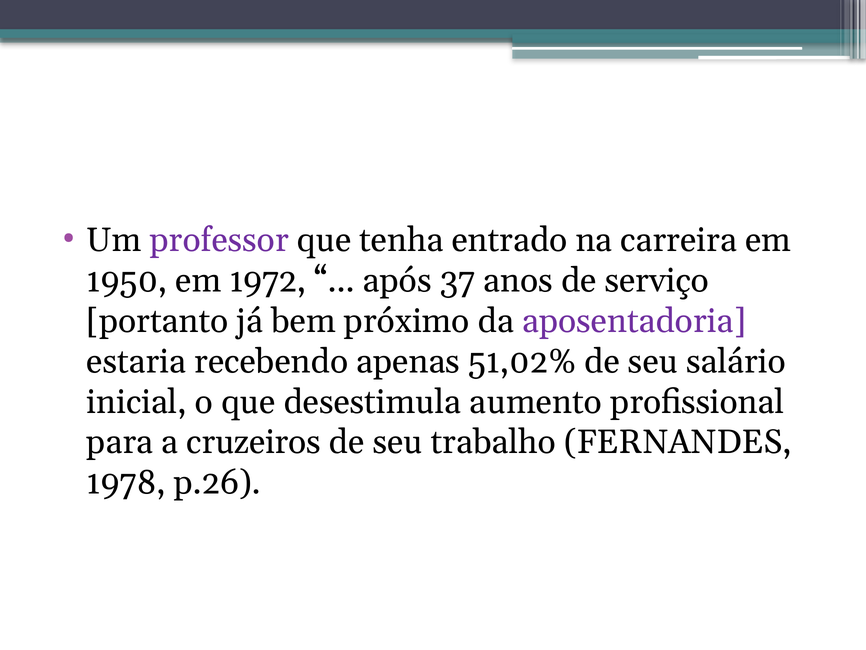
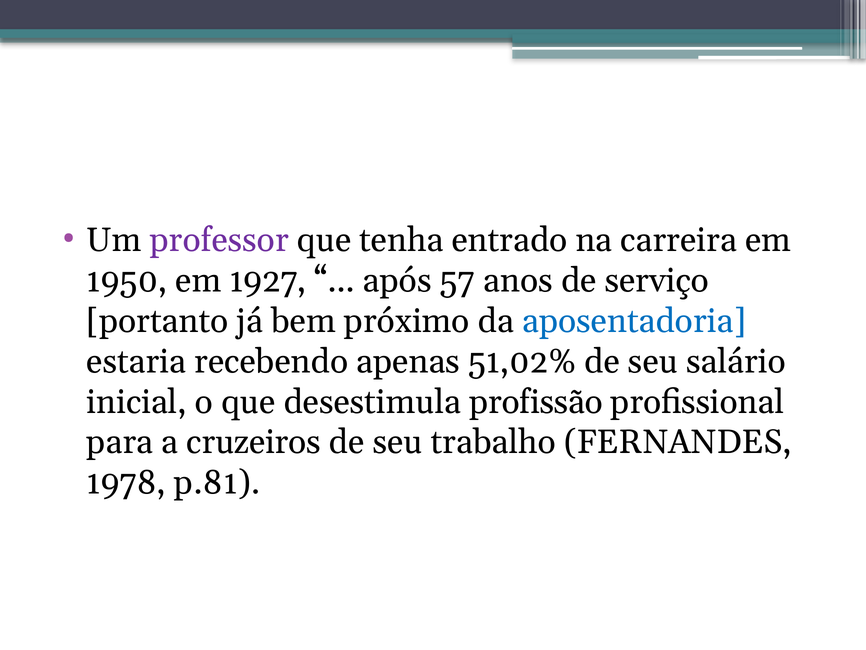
1972: 1972 -> 1927
37: 37 -> 57
aposentadoria colour: purple -> blue
aumento: aumento -> profissão
p.26: p.26 -> p.81
